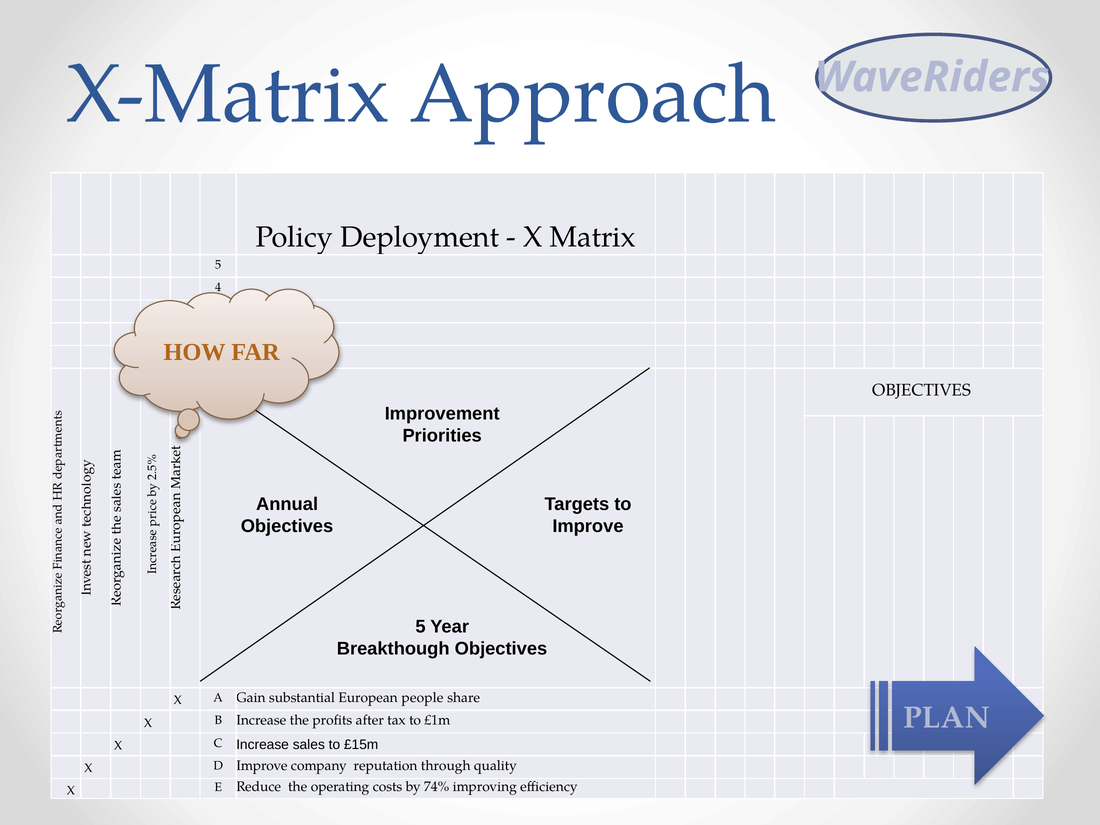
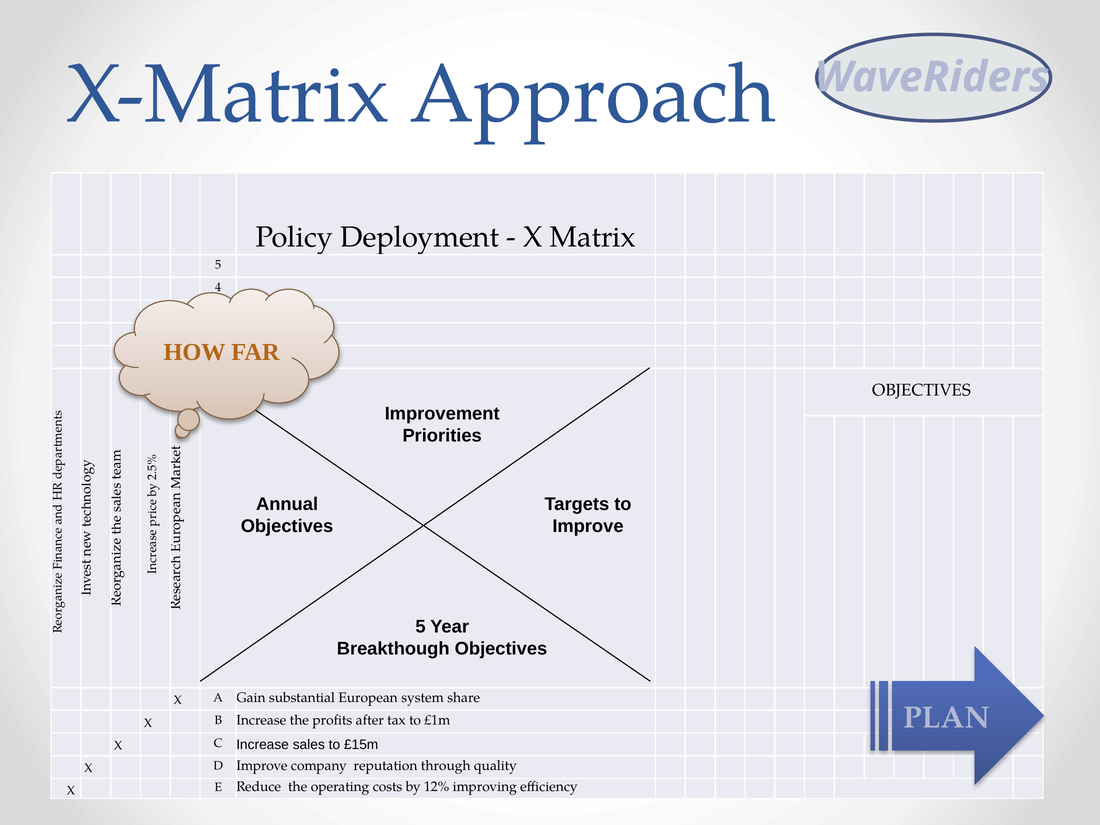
people: people -> system
74%: 74% -> 12%
